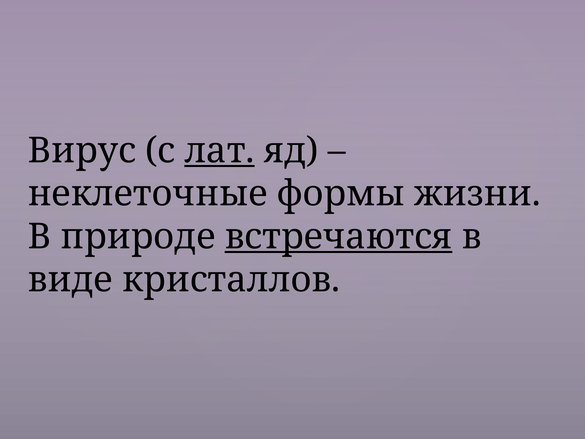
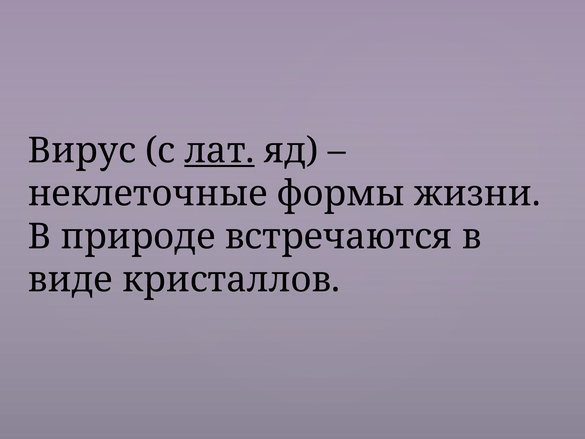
встречаются underline: present -> none
